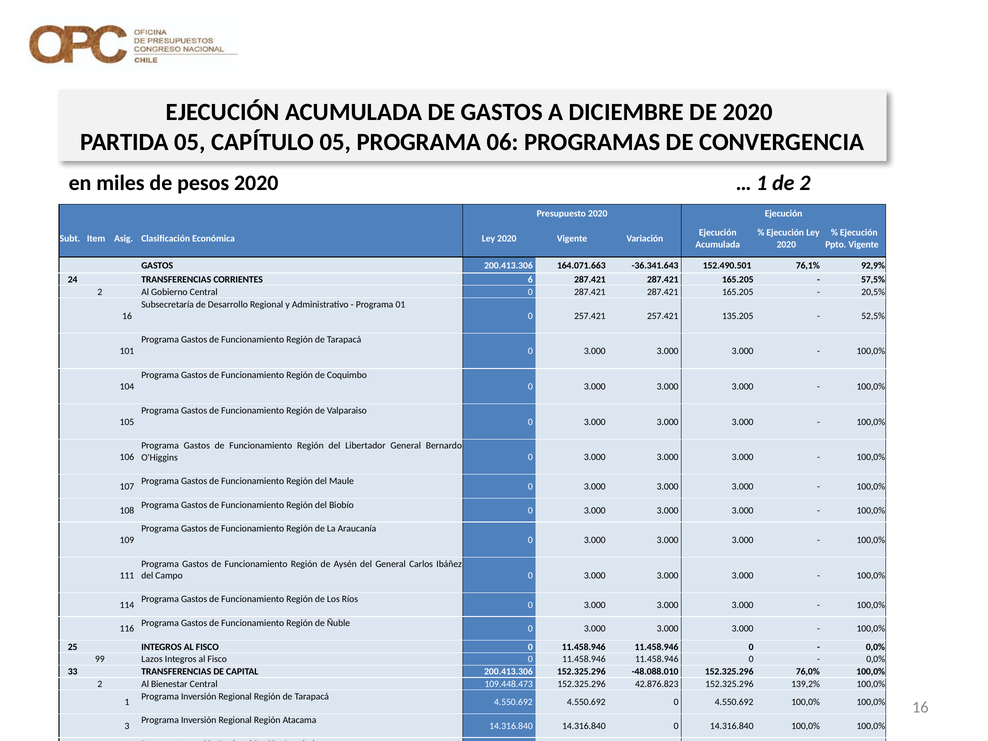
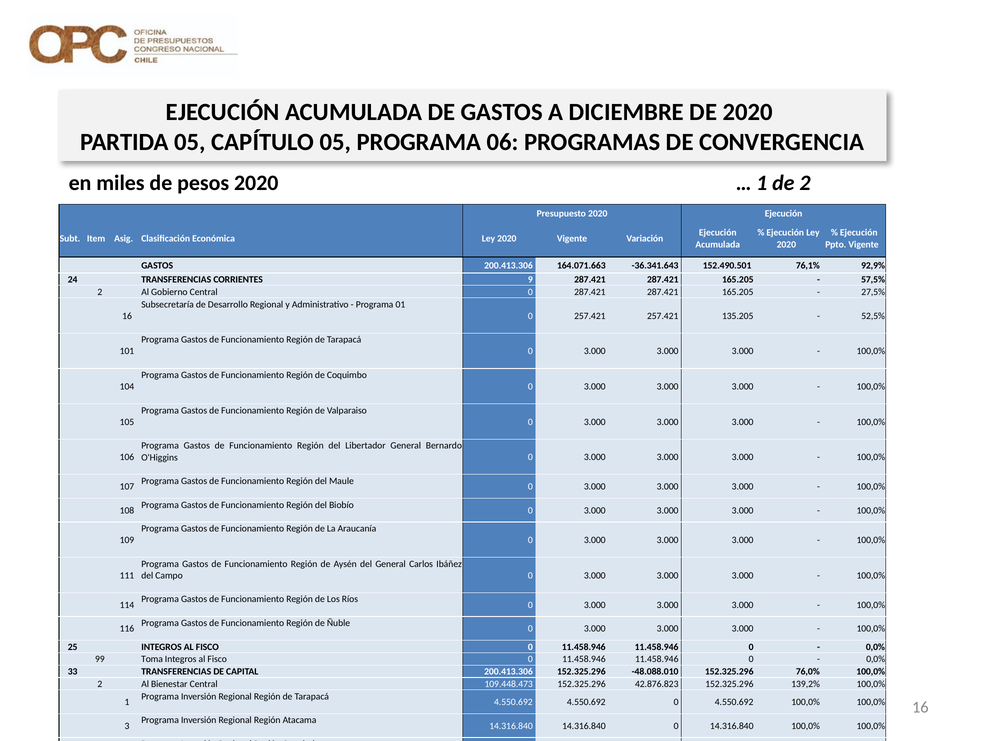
CORRIENTES 6: 6 -> 9
20,5%: 20,5% -> 27,5%
Lazos: Lazos -> Toma
